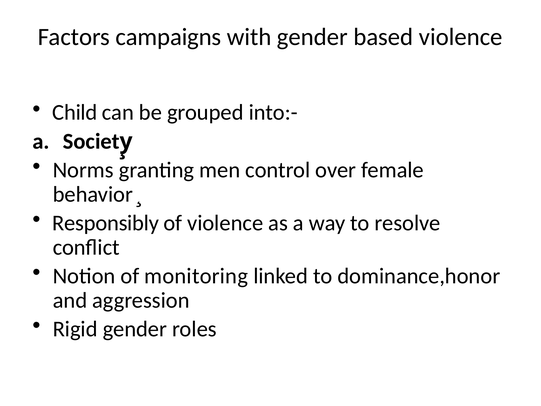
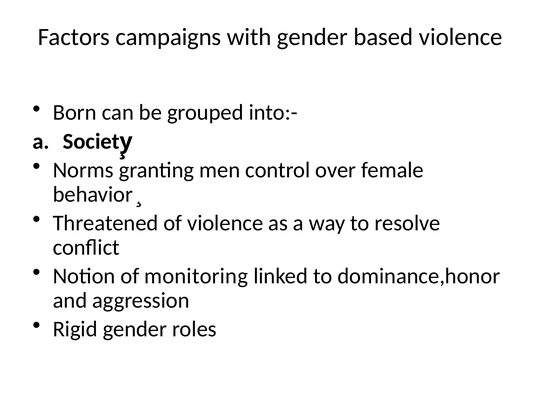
Child: Child -> Born
Responsibly: Responsibly -> Threatened
